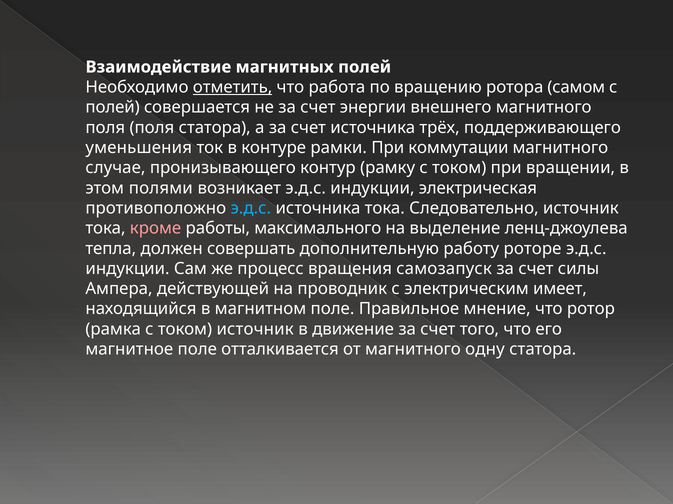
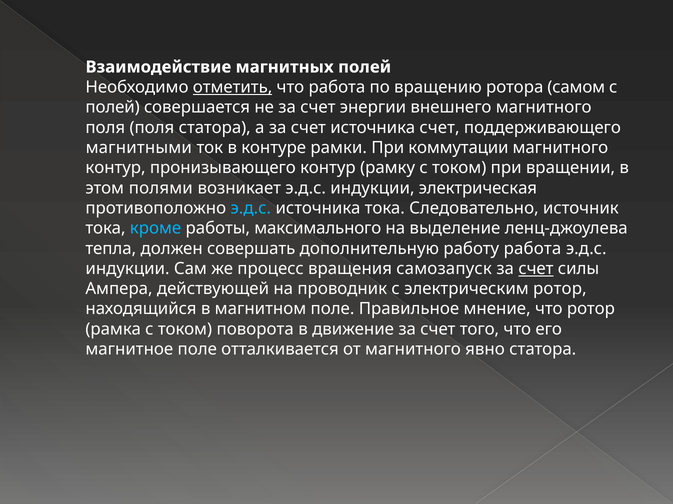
источника трёх: трёх -> счет
уменьшения: уменьшения -> магнитными
случае at (115, 168): случае -> контур
кроме colour: pink -> light blue
работу роторе: роторе -> работа
счет at (536, 269) underline: none -> present
электрическим имеет: имеет -> ротор
током источник: источник -> поворота
одну: одну -> явно
